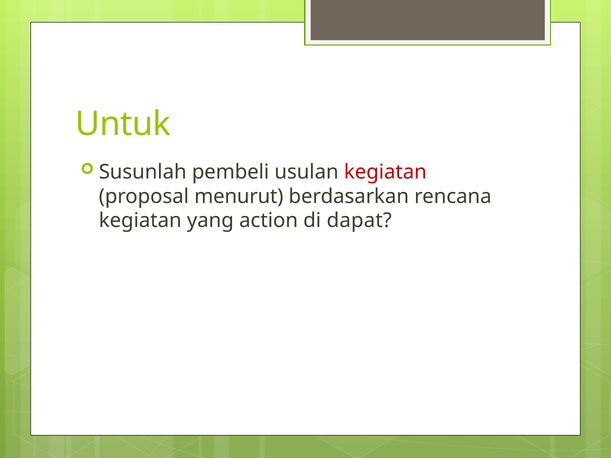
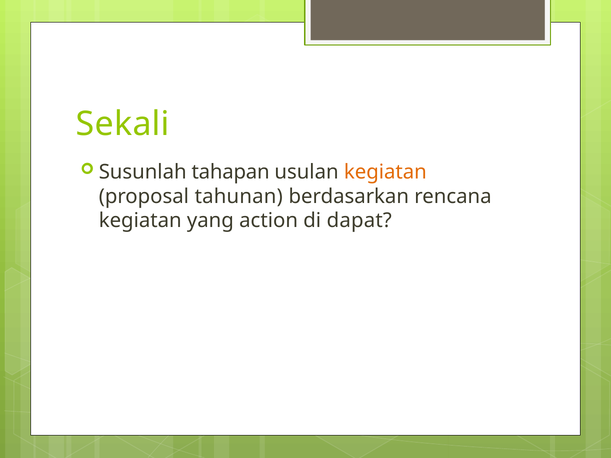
Untuk: Untuk -> Sekali
pembeli: pembeli -> tahapan
kegiatan at (385, 172) colour: red -> orange
menurut: menurut -> tahunan
